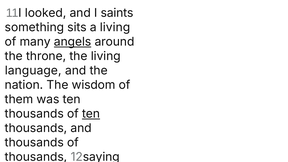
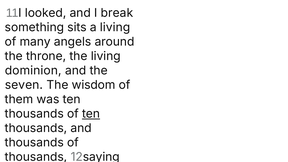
saints: saints -> break
angels underline: present -> none
language: language -> dominion
nation: nation -> seven
